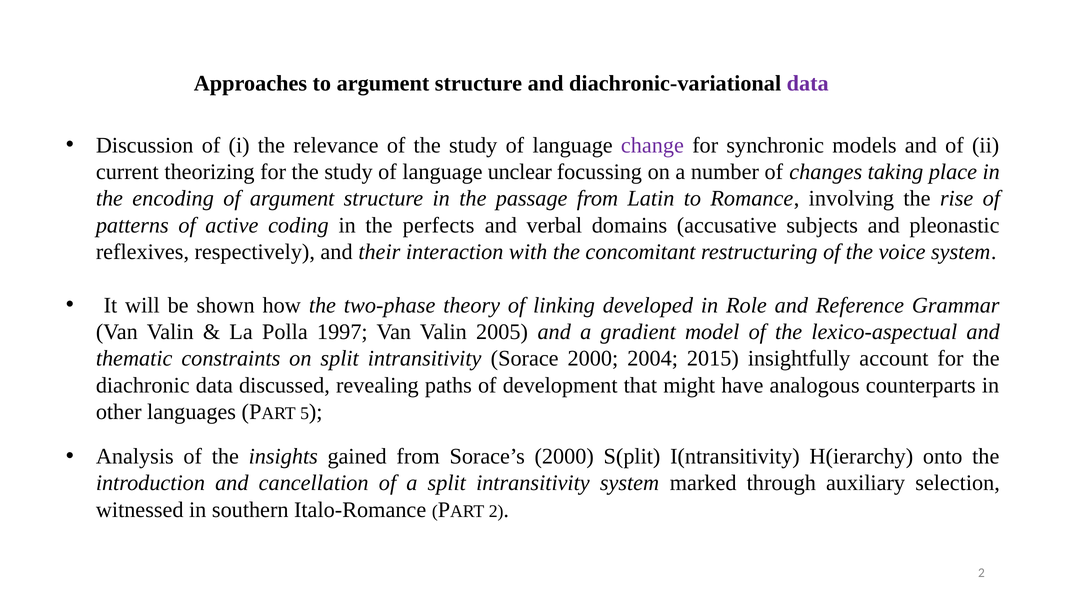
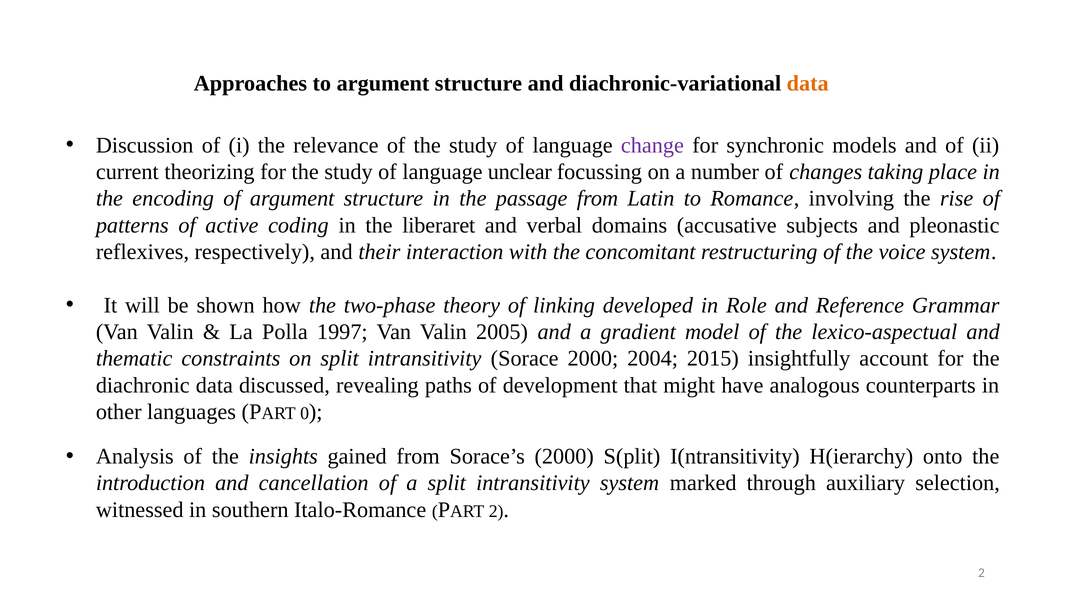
data at (808, 84) colour: purple -> orange
perfects: perfects -> liberaret
5: 5 -> 0
